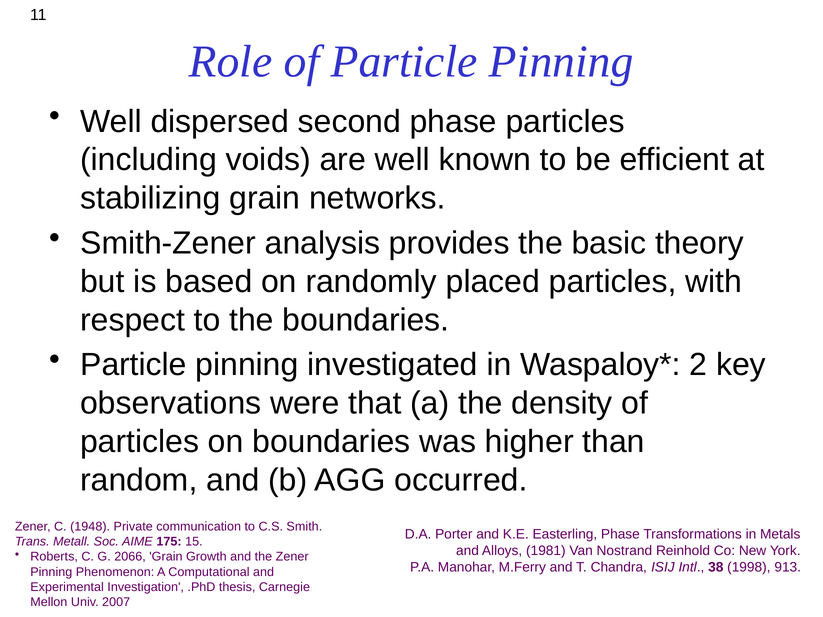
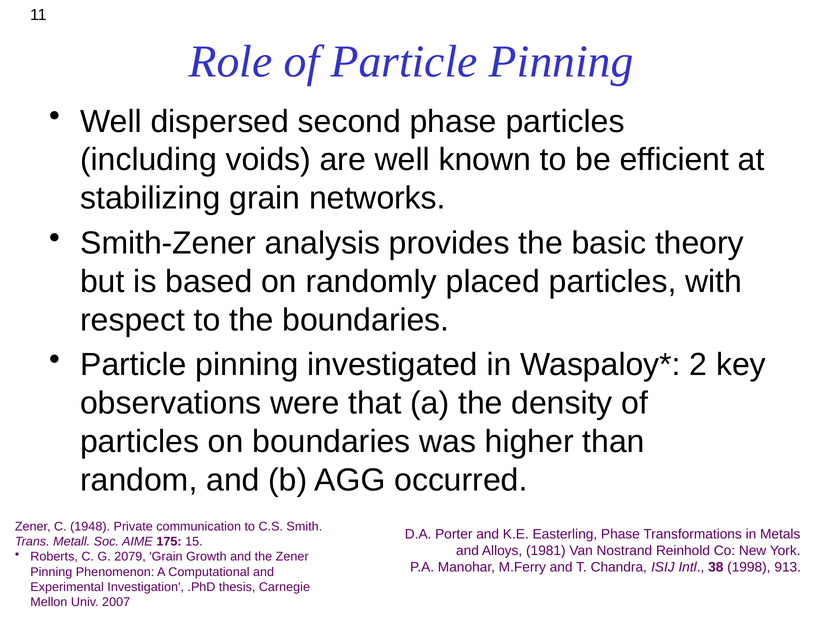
2066: 2066 -> 2079
